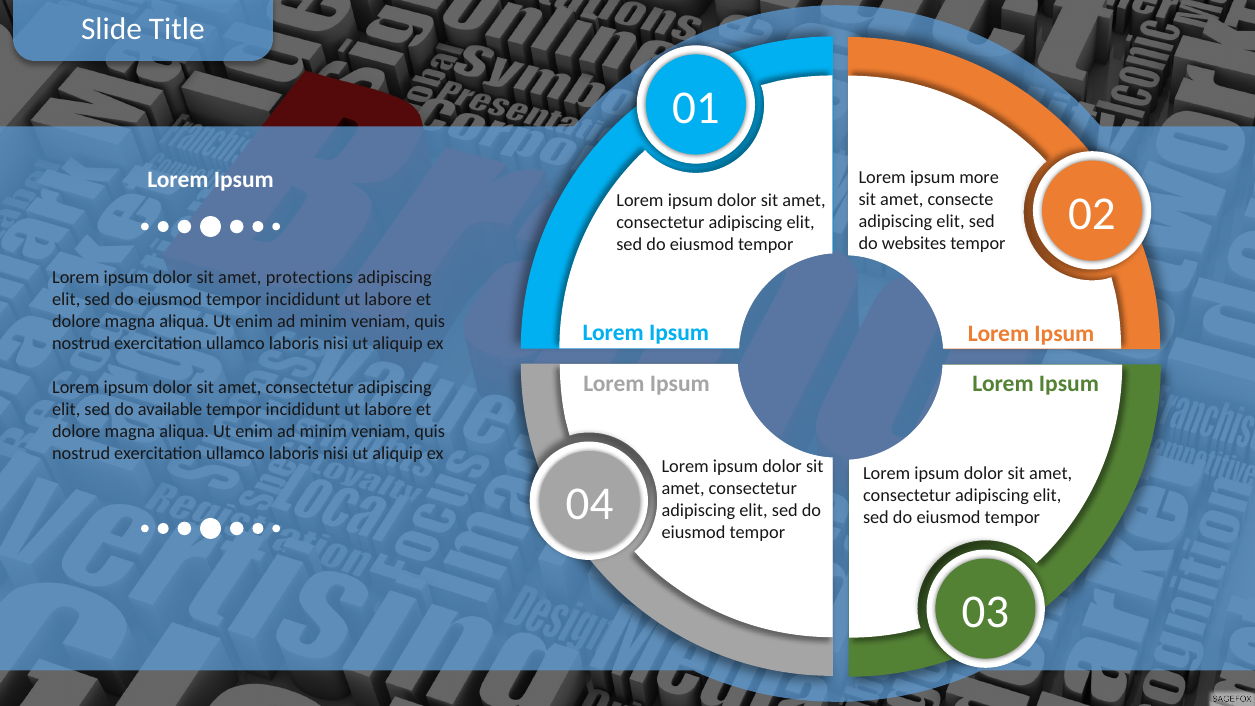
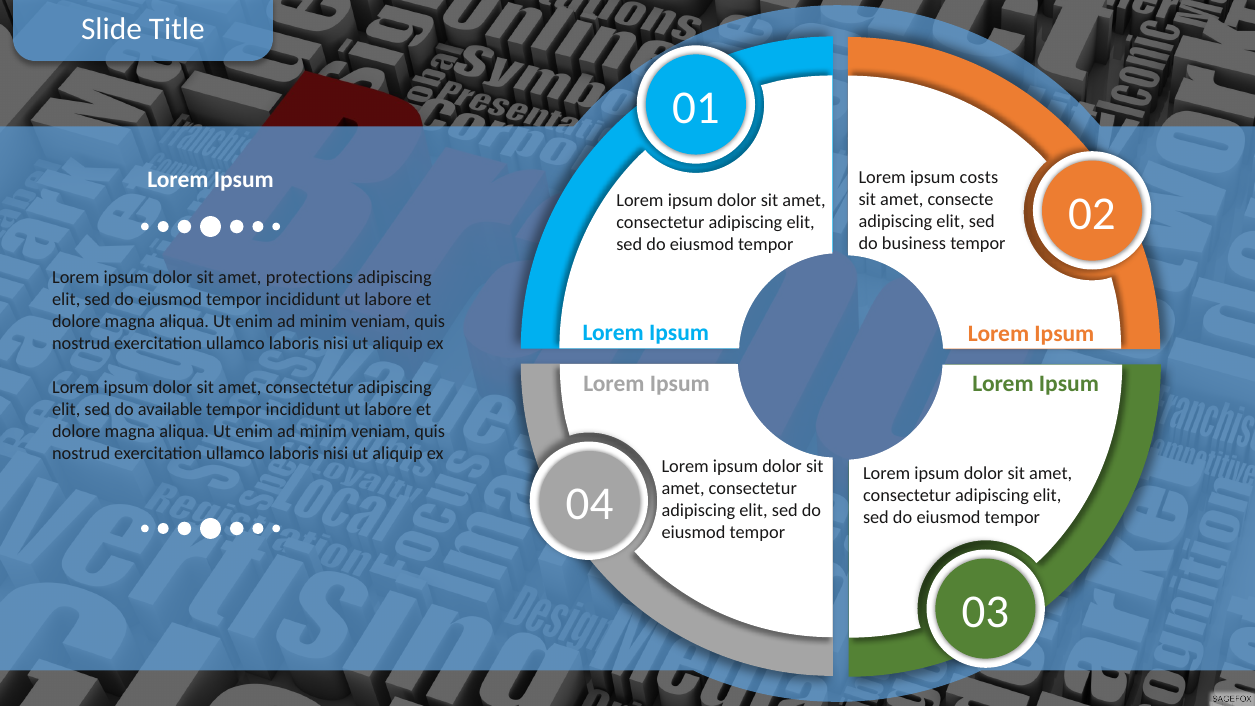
more: more -> costs
websites: websites -> business
